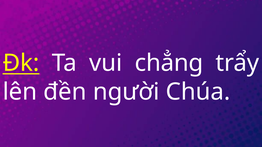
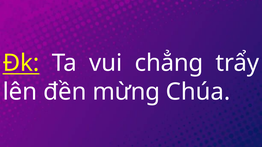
người: người -> mừng
